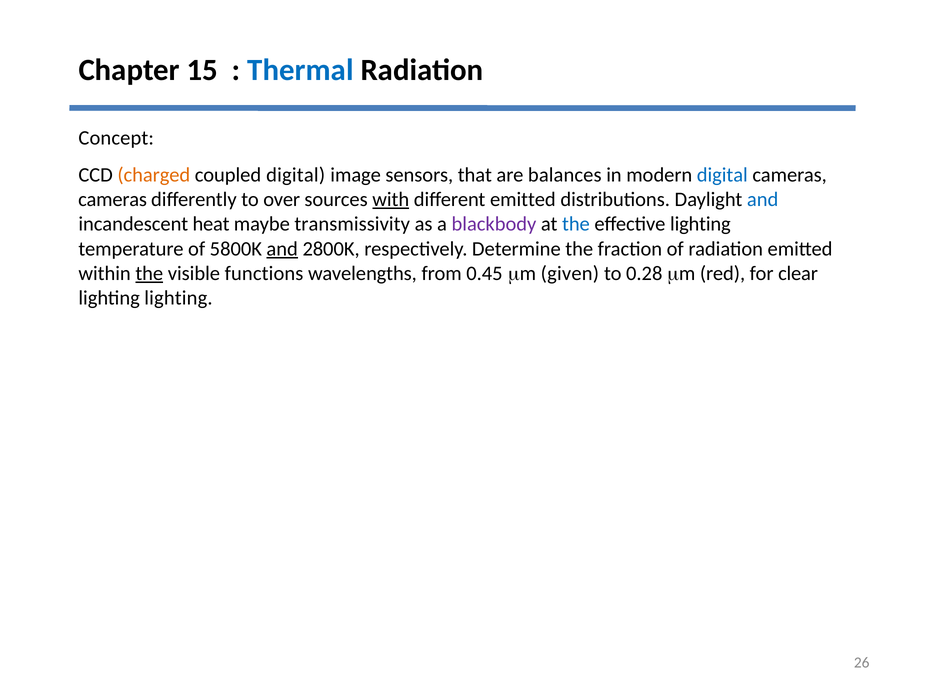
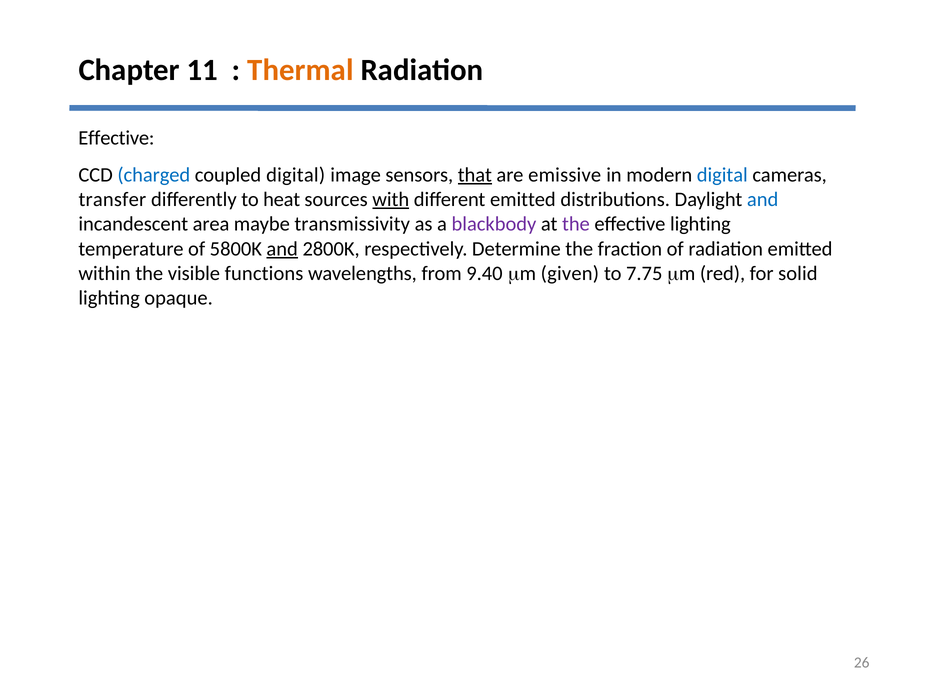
15: 15 -> 11
Thermal colour: blue -> orange
Concept at (116, 138): Concept -> Effective
charged colour: orange -> blue
that underline: none -> present
balances: balances -> emissive
cameras at (113, 199): cameras -> transfer
over: over -> heat
heat: heat -> area
the at (576, 224) colour: blue -> purple
the at (149, 273) underline: present -> none
0.45: 0.45 -> 9.40
0.28: 0.28 -> 7.75
clear: clear -> solid
lighting lighting: lighting -> opaque
